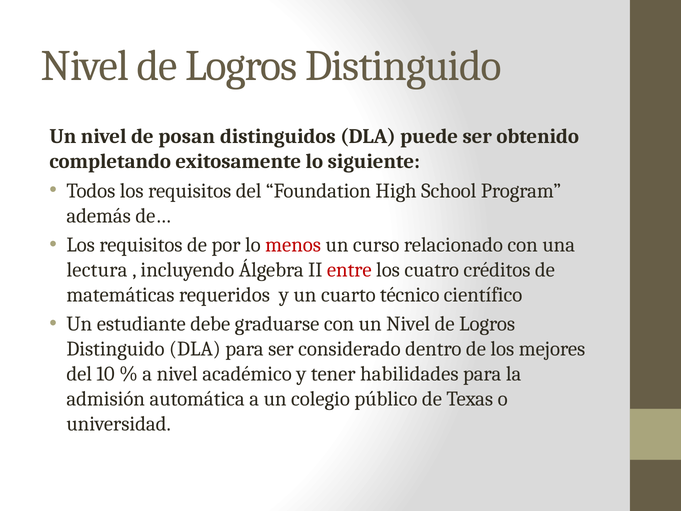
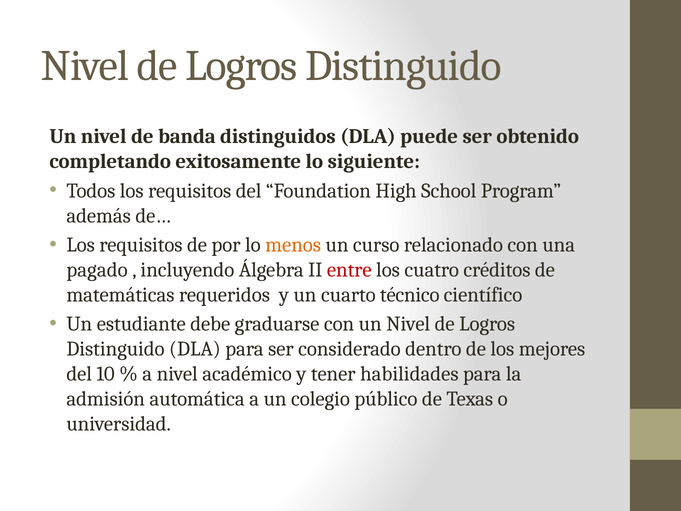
posan: posan -> banda
menos colour: red -> orange
lectura: lectura -> pagado
